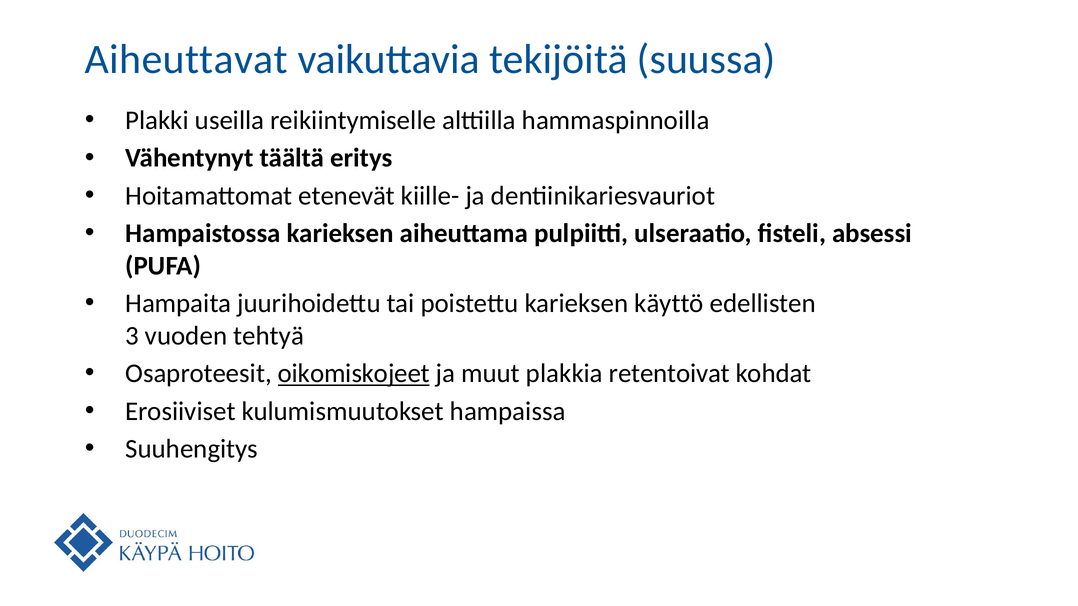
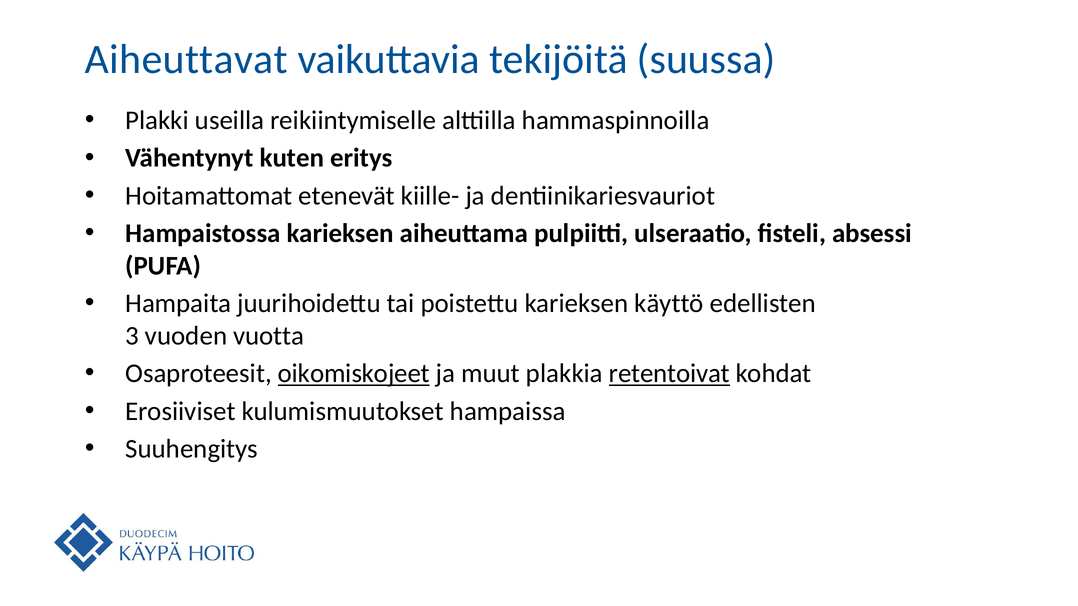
täältä: täältä -> kuten
tehtyä: tehtyä -> vuotta
retentoivat underline: none -> present
